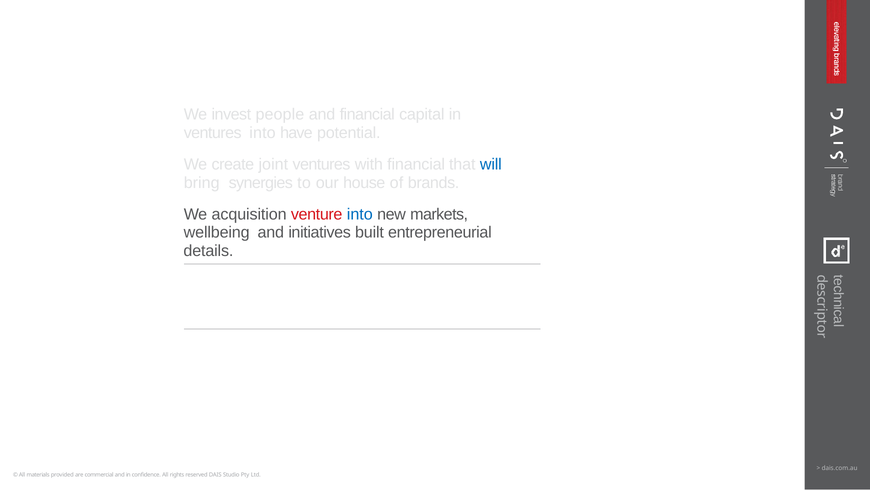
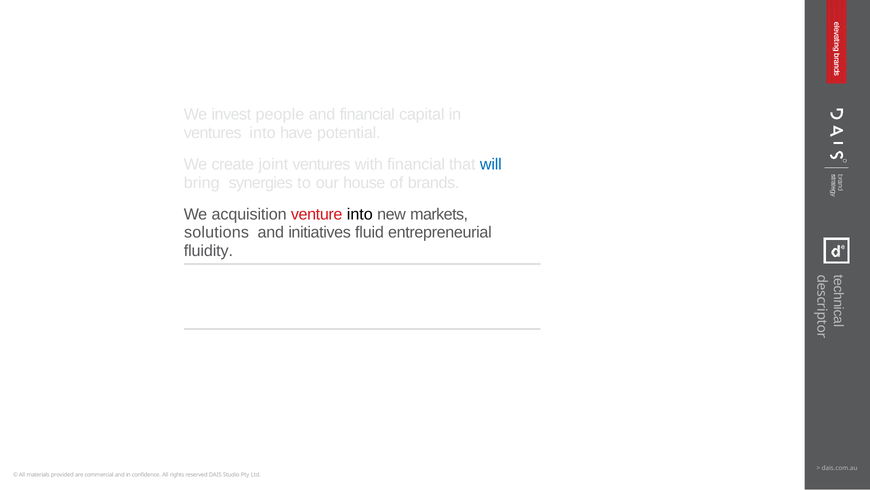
into at (360, 214) colour: blue -> black
wellbeing: wellbeing -> solutions
built: built -> fluid
details: details -> fluidity
